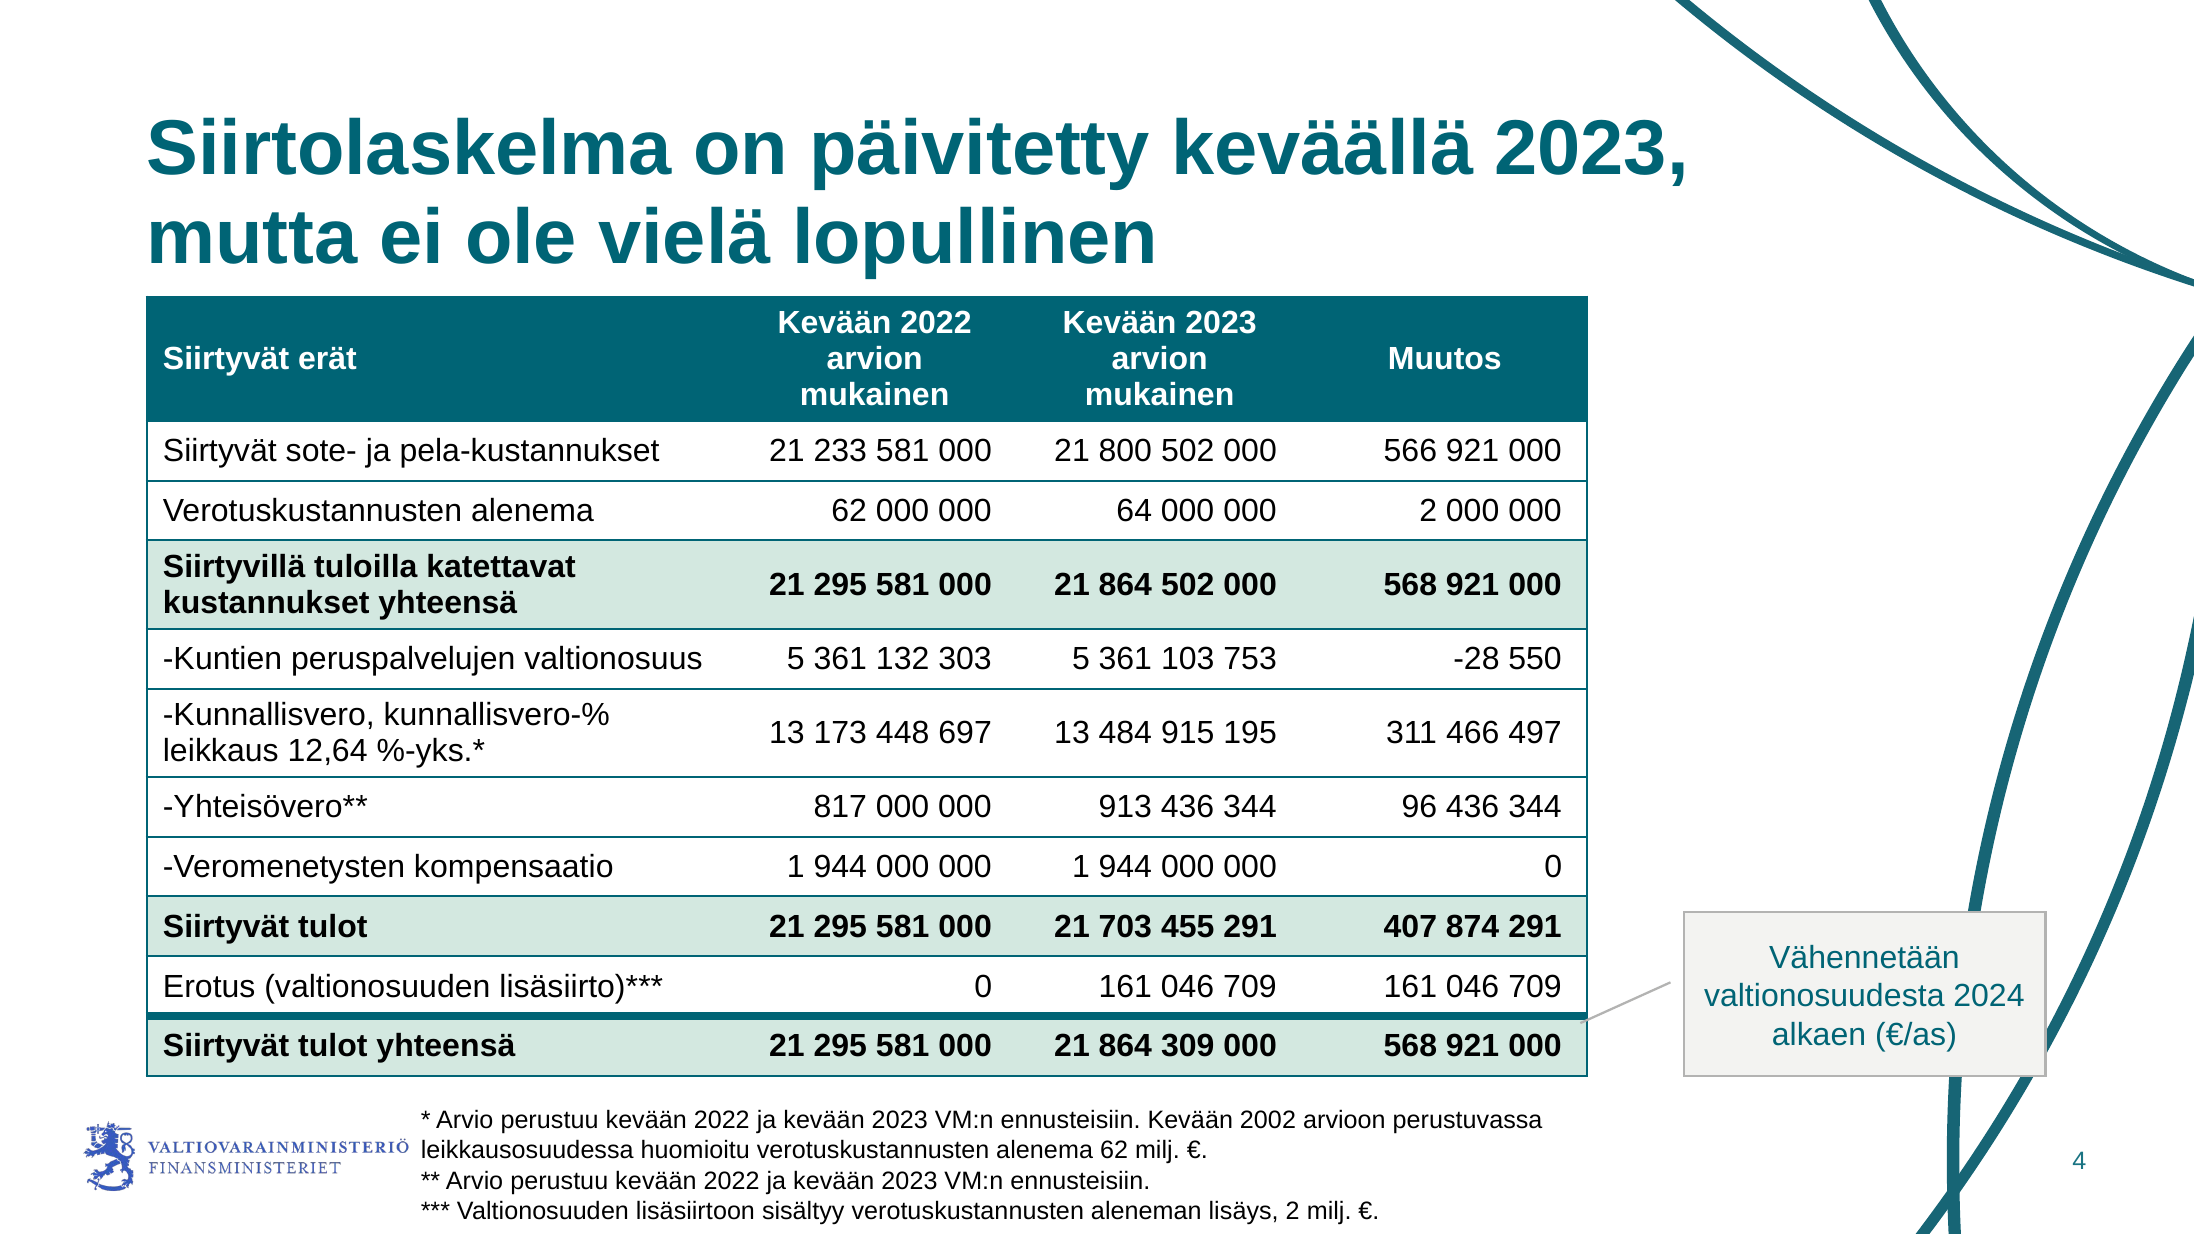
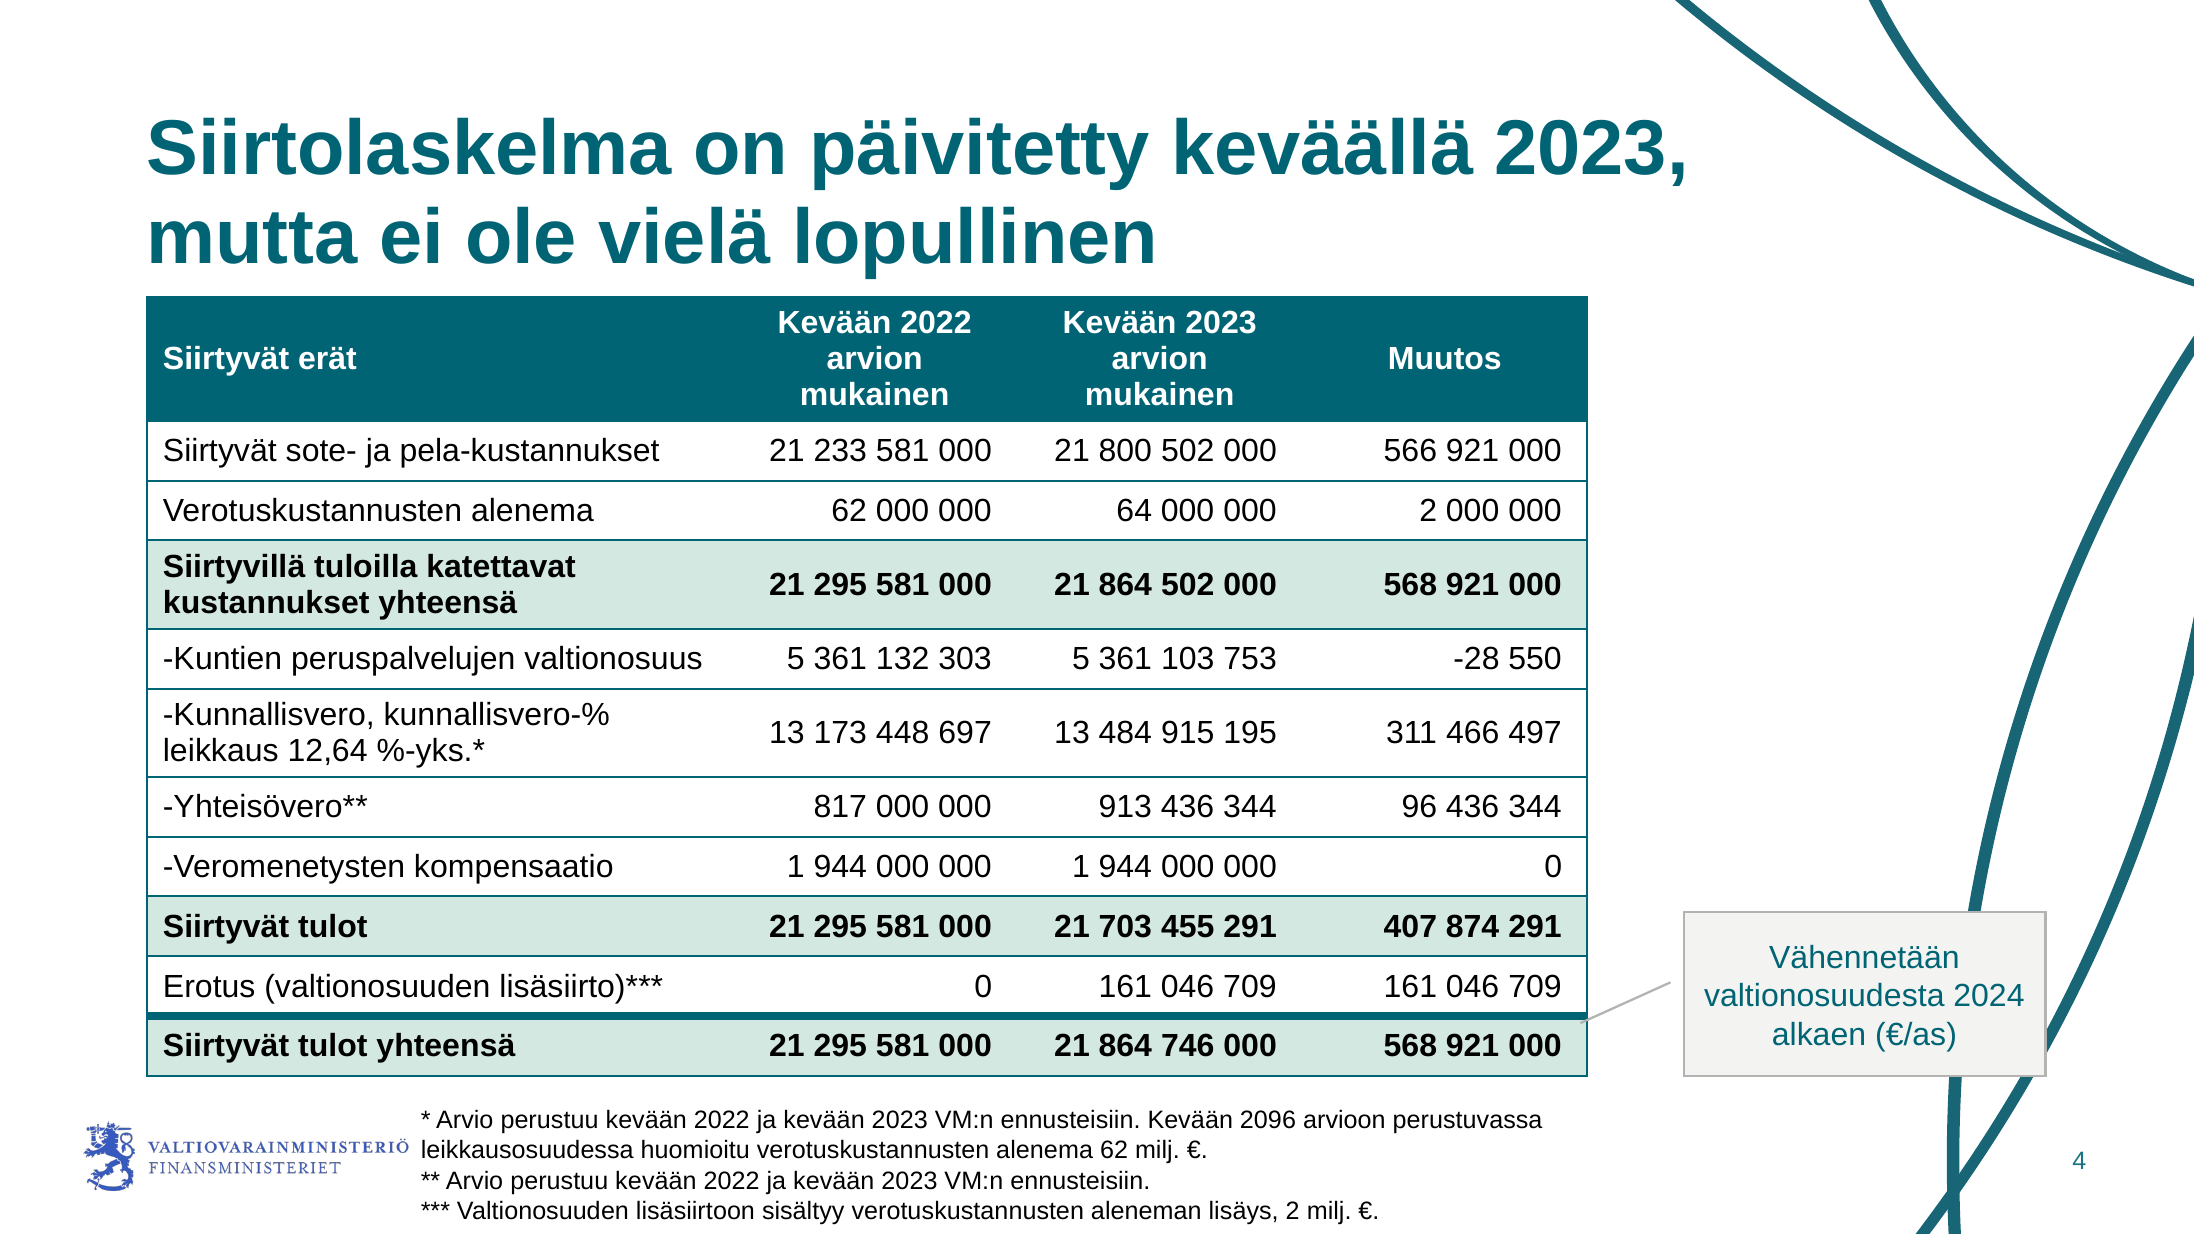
309: 309 -> 746
2002: 2002 -> 2096
